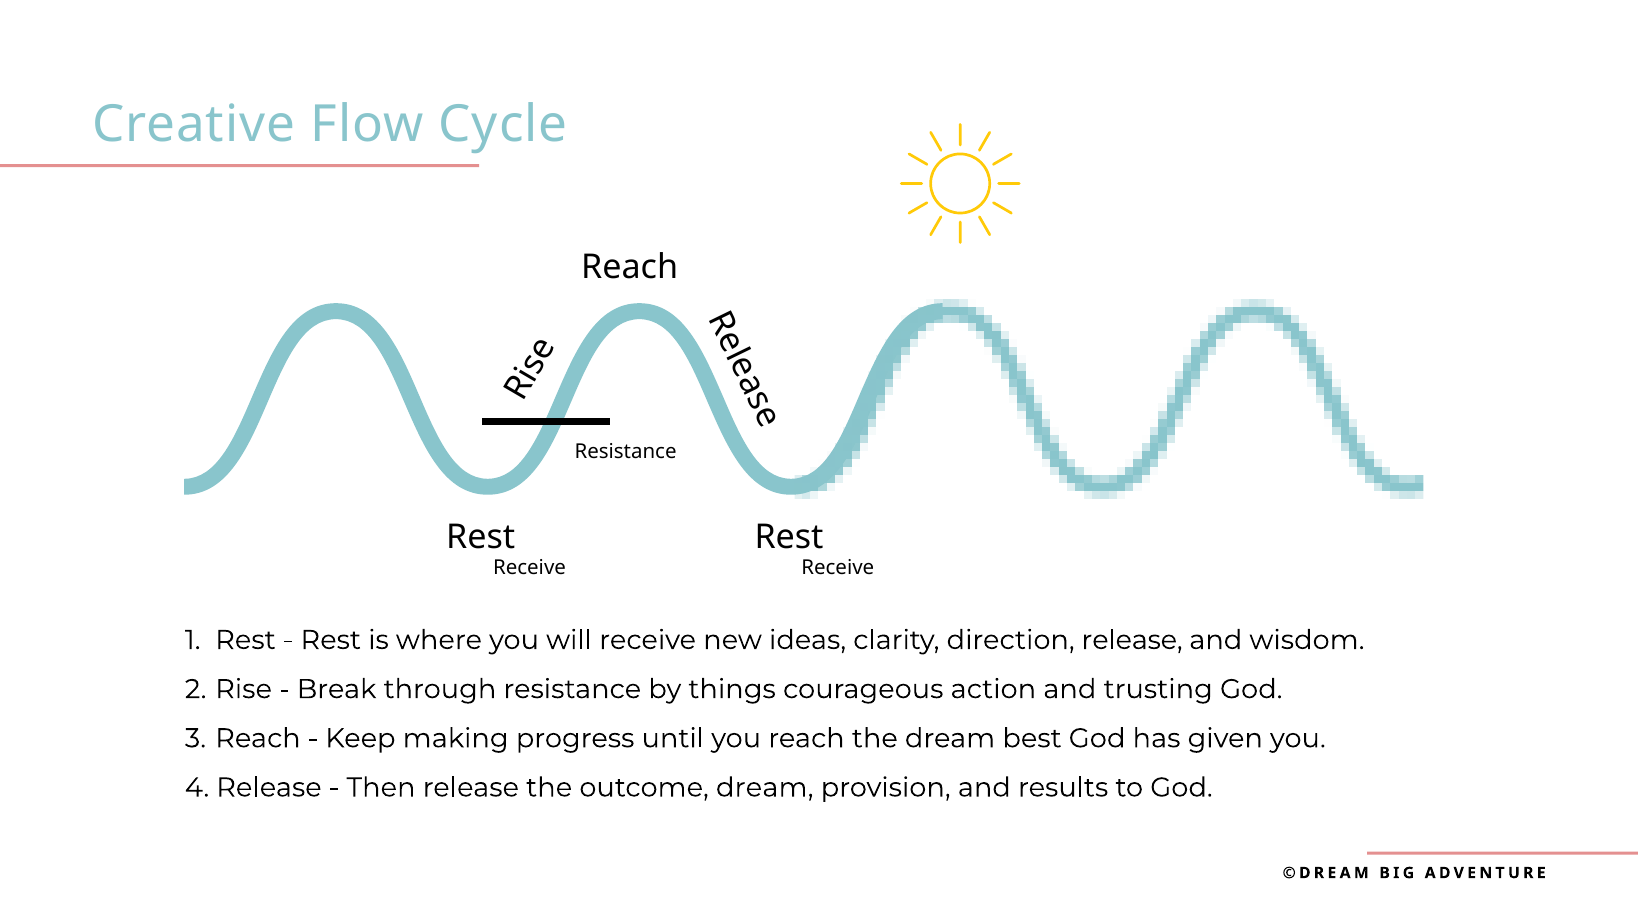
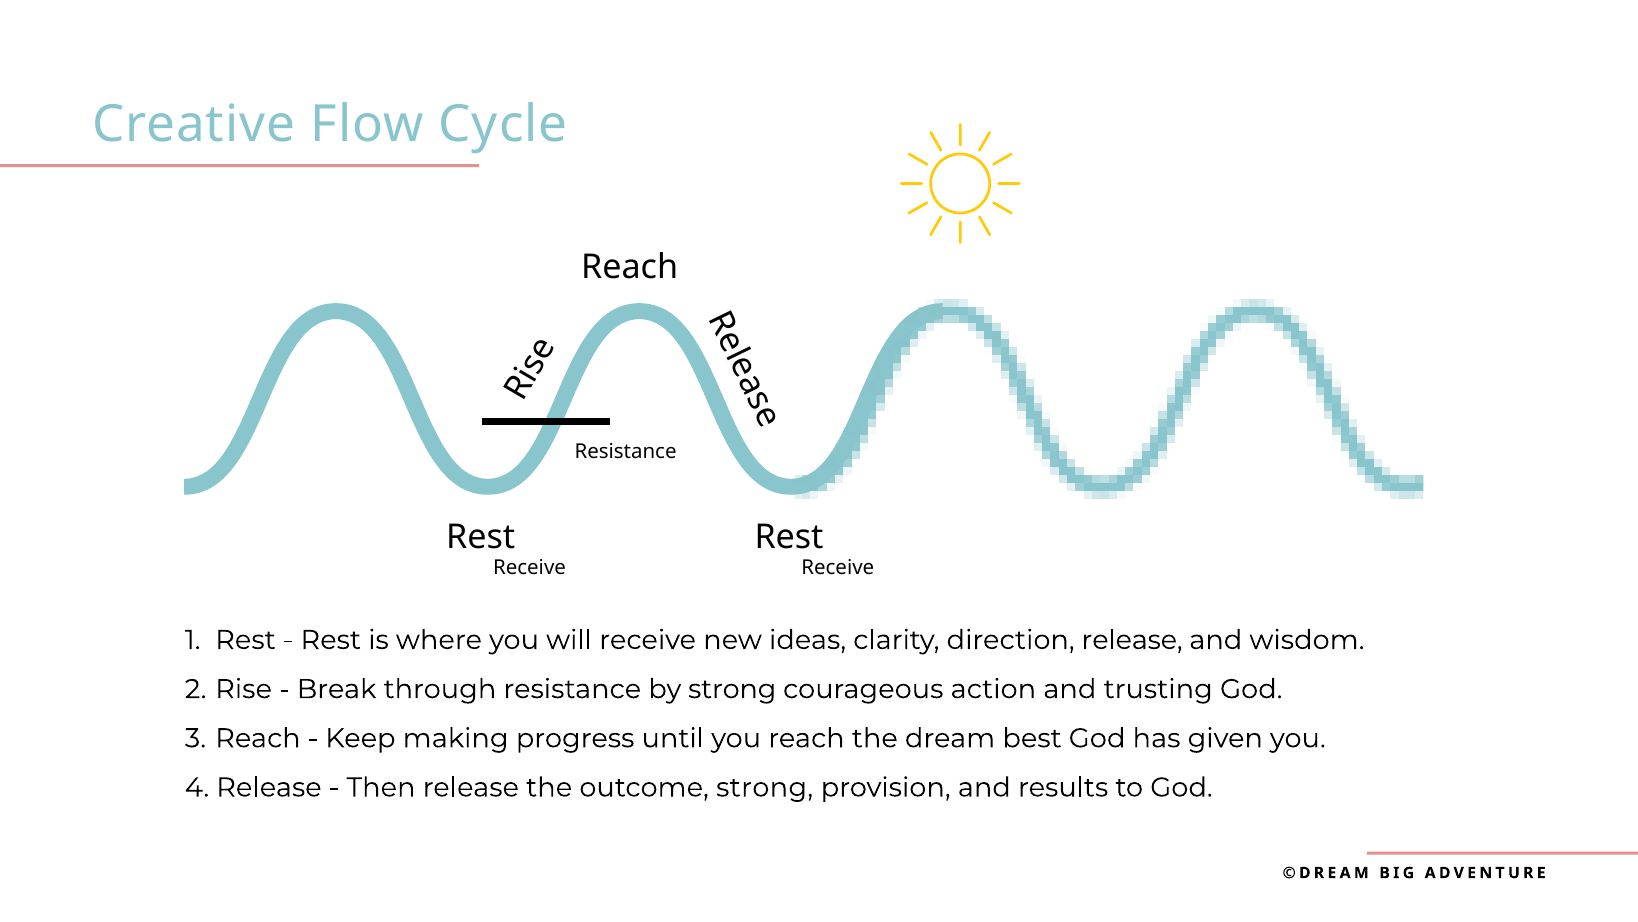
by things: things -> strong
outcome dream: dream -> strong
